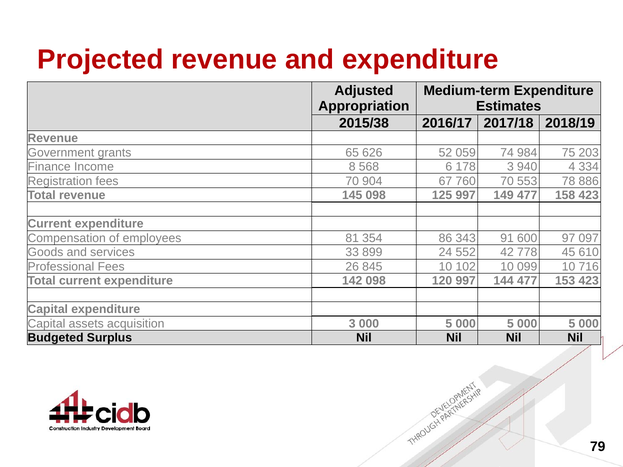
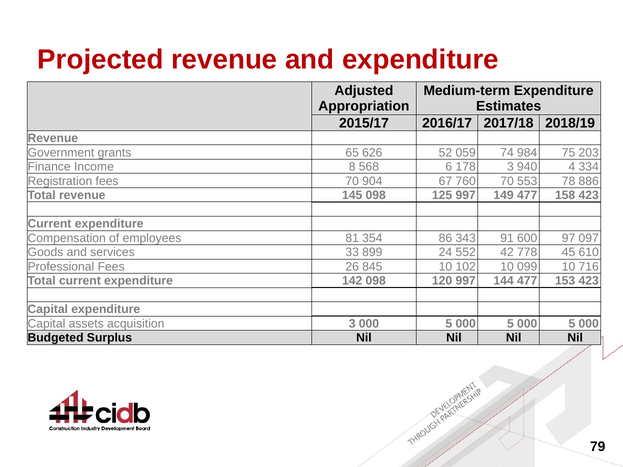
2015/38: 2015/38 -> 2015/17
